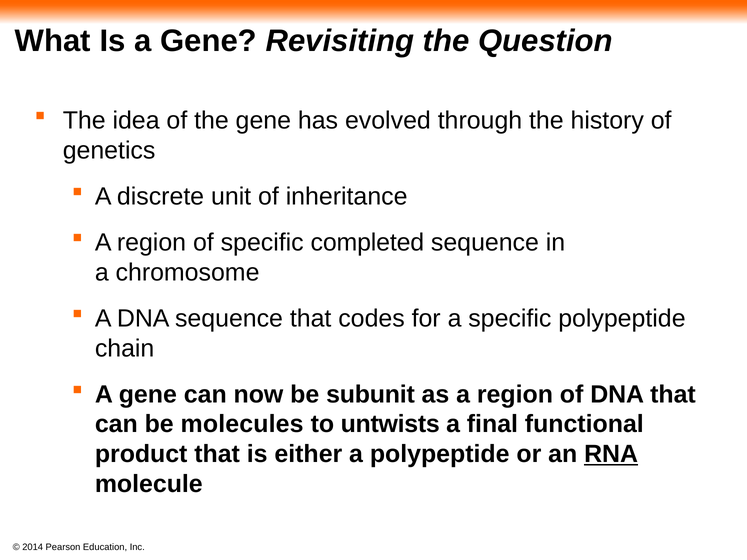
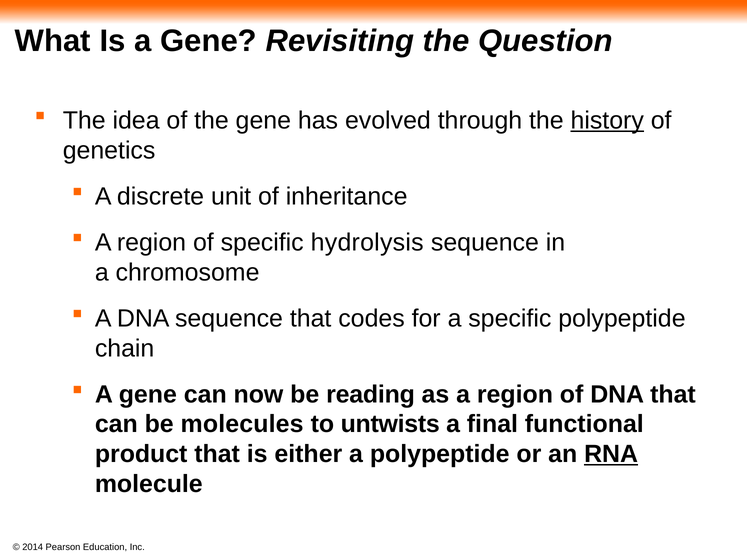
history underline: none -> present
completed: completed -> hydrolysis
subunit: subunit -> reading
